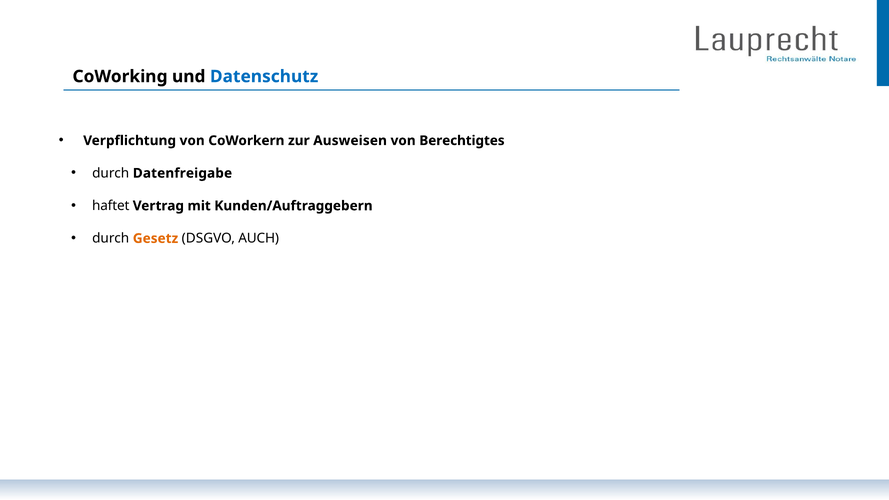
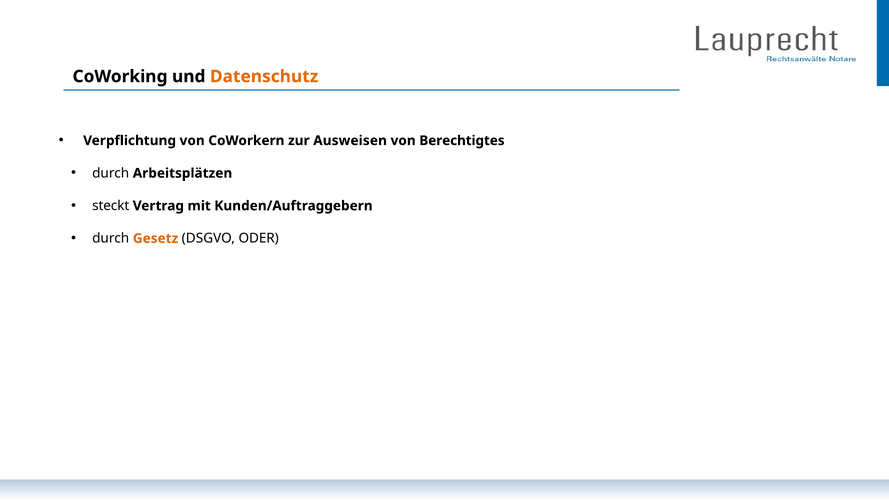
Datenschutz colour: blue -> orange
Datenfreigabe: Datenfreigabe -> Arbeitsplätzen
haftet: haftet -> steckt
AUCH: AUCH -> ODER
